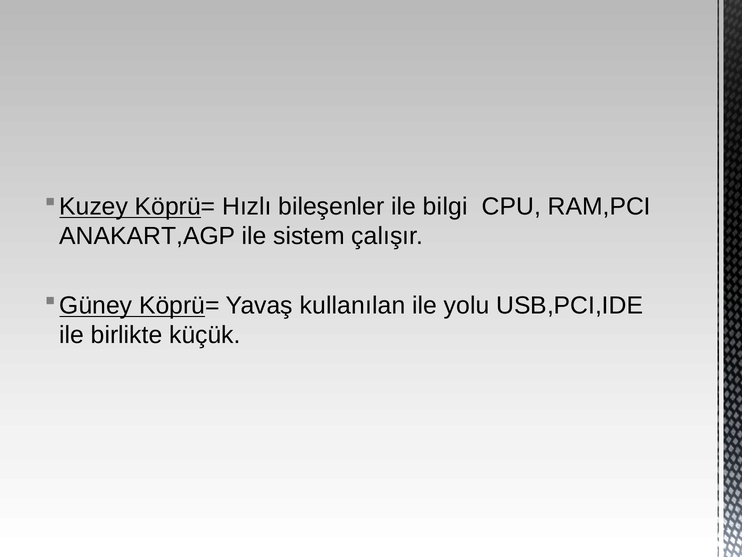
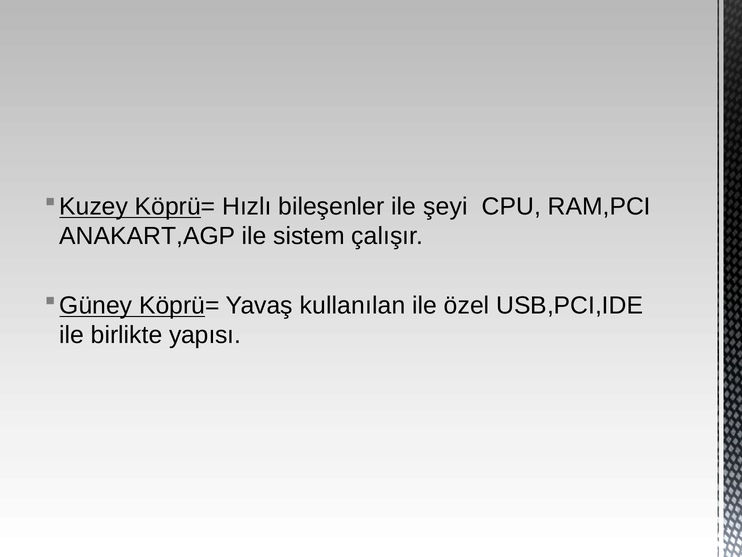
bilgi: bilgi -> şeyi
yolu: yolu -> özel
küçük: küçük -> yapısı
